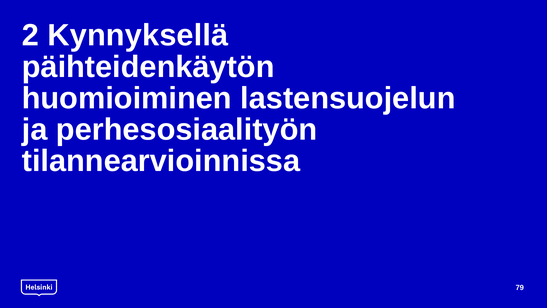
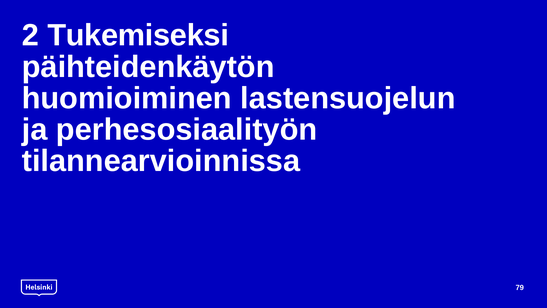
Kynnyksellä: Kynnyksellä -> Tukemiseksi
